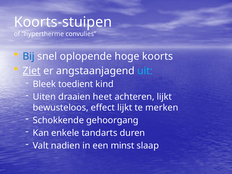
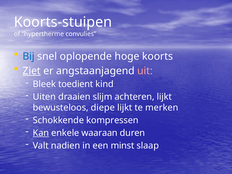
uit colour: light blue -> pink
heet: heet -> slijm
effect: effect -> diepe
gehoorgang: gehoorgang -> kompressen
Kan underline: none -> present
tandarts: tandarts -> waaraan
